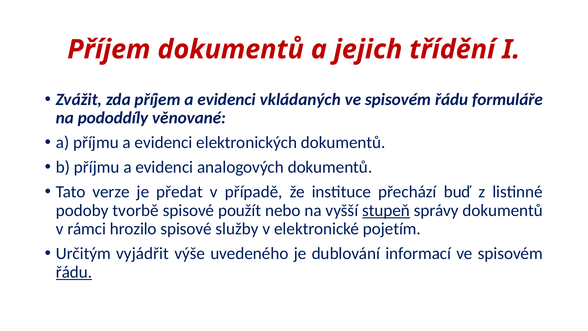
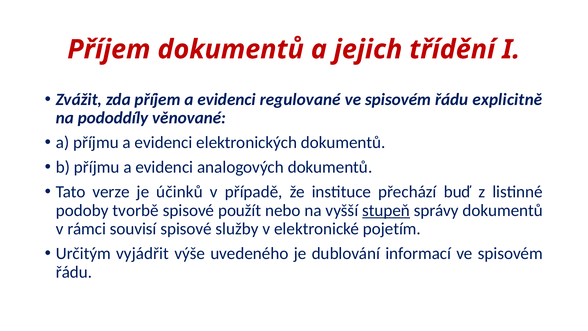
vkládaných: vkládaných -> regulované
formuláře: formuláře -> explicitně
předat: předat -> účinků
hrozilo: hrozilo -> souvisí
řádu at (74, 272) underline: present -> none
